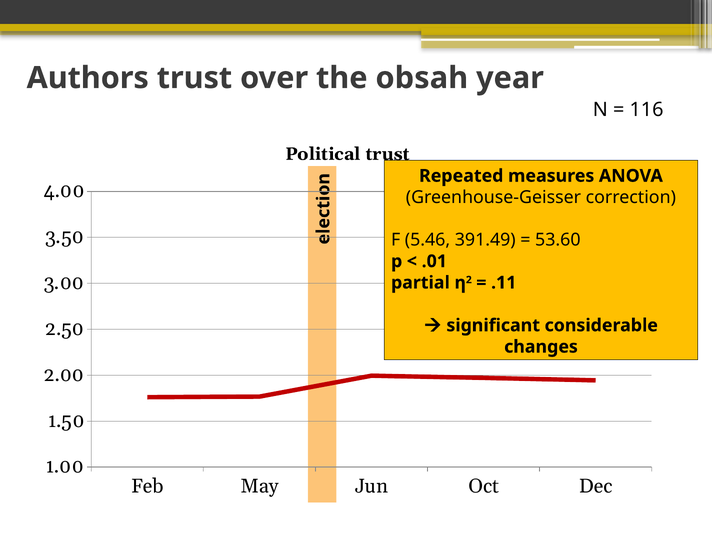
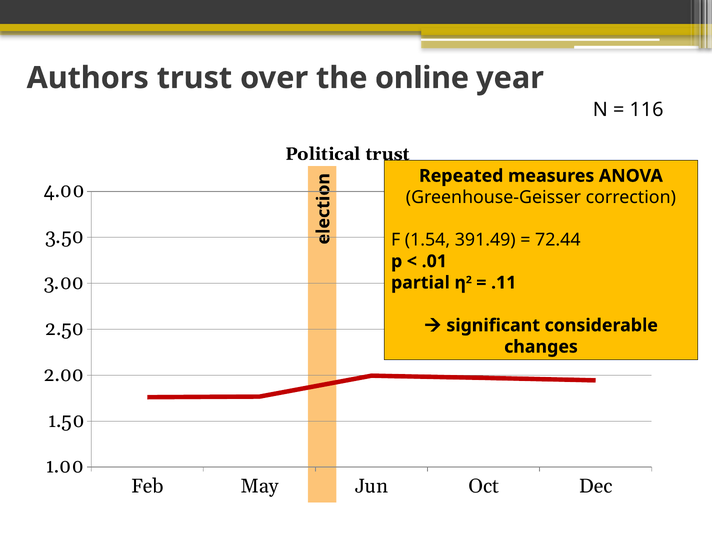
obsah: obsah -> online
5.46: 5.46 -> 1.54
53.60: 53.60 -> 72.44
